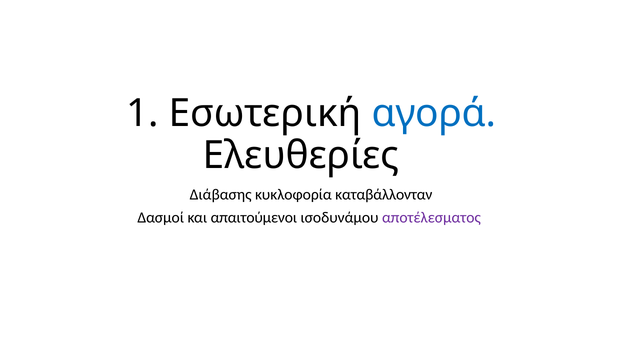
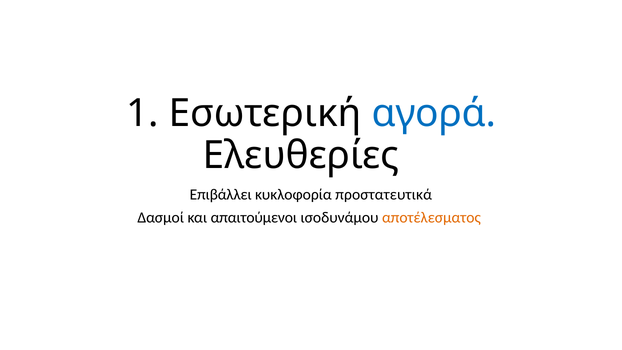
Διάβασης: Διάβασης -> Επιβάλλει
καταβάλλονταν: καταβάλλονταν -> προστατευτικά
αποτέλεσματος colour: purple -> orange
